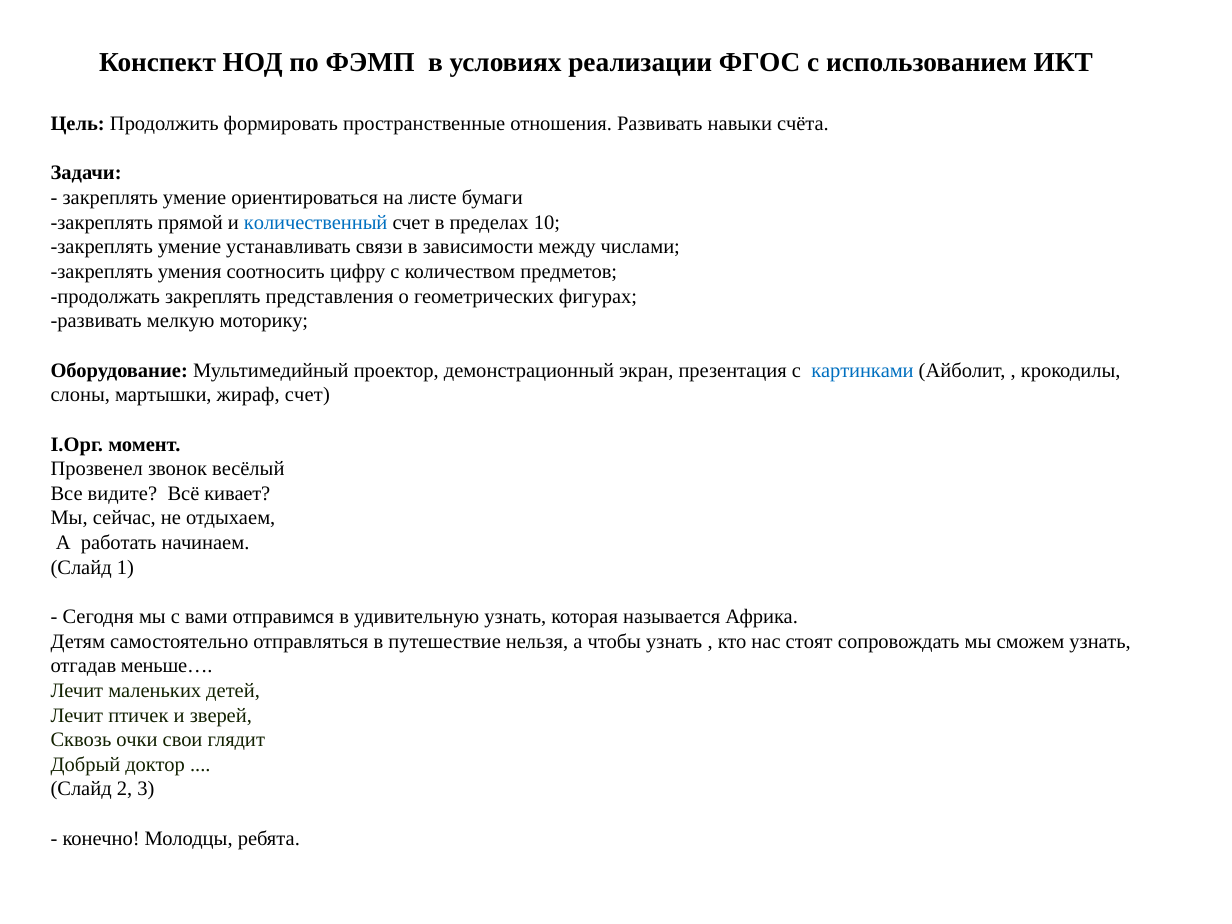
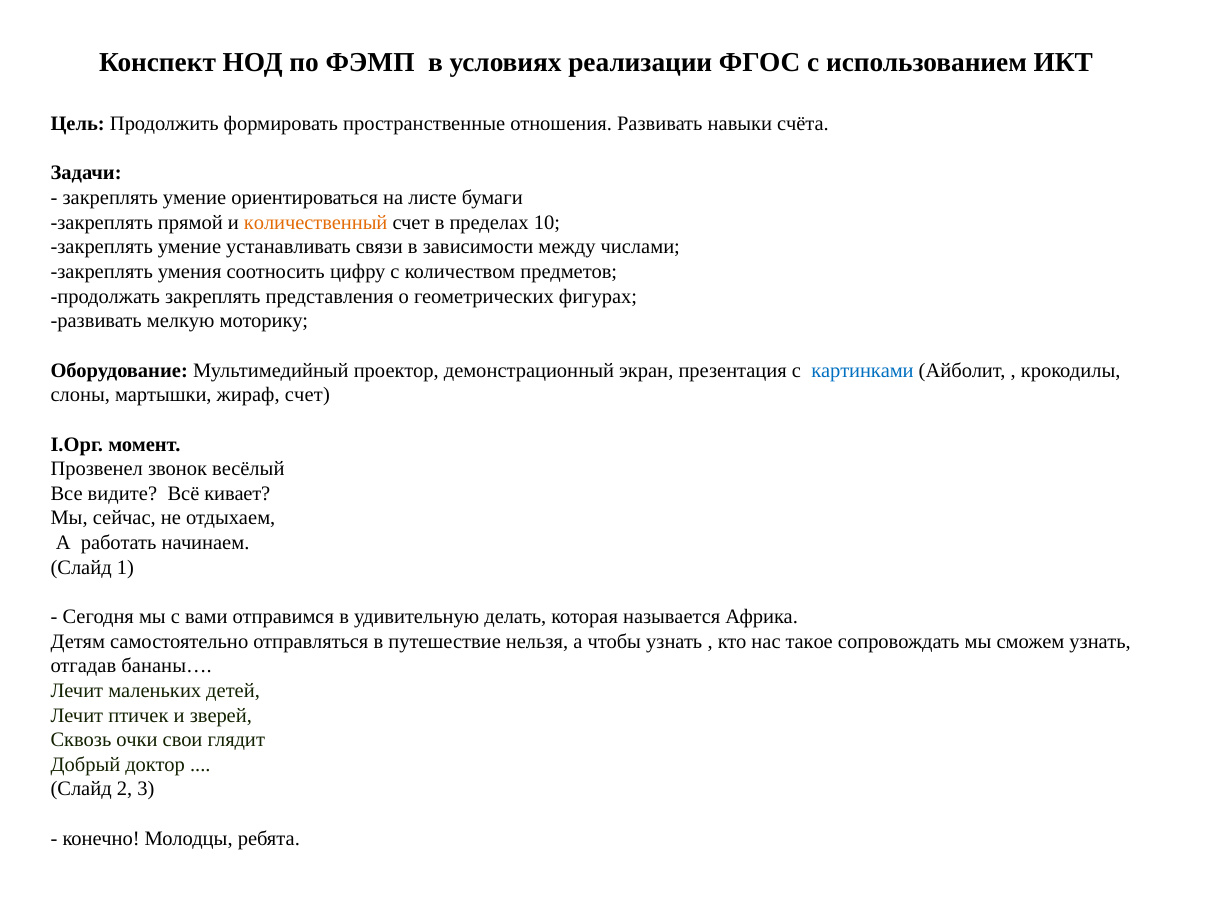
количественный colour: blue -> orange
удивительную узнать: узнать -> делать
стоят: стоят -> такое
меньше…: меньше… -> бананы…
